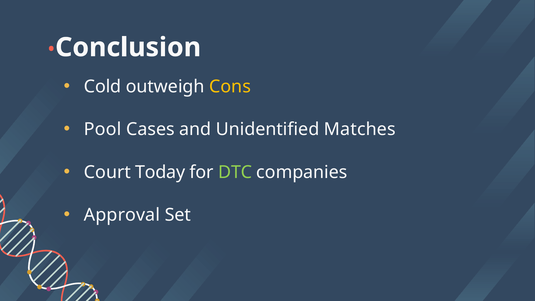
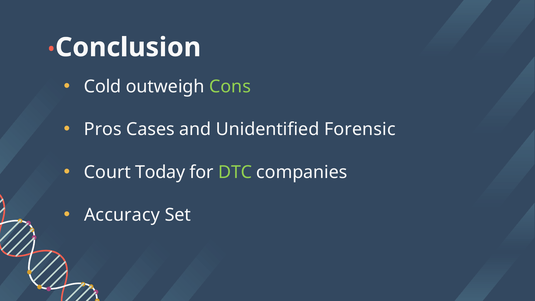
Cons colour: yellow -> light green
Pool: Pool -> Pros
Matches: Matches -> Forensic
Approval: Approval -> Accuracy
